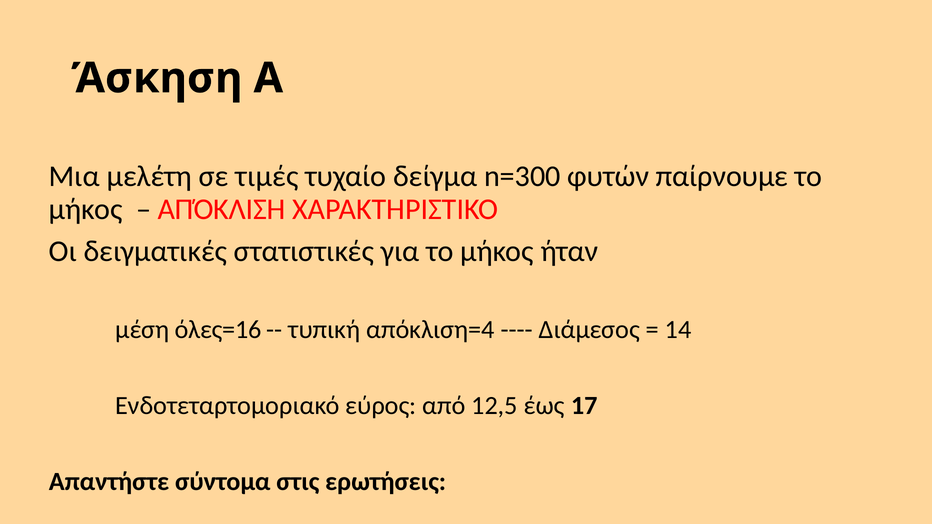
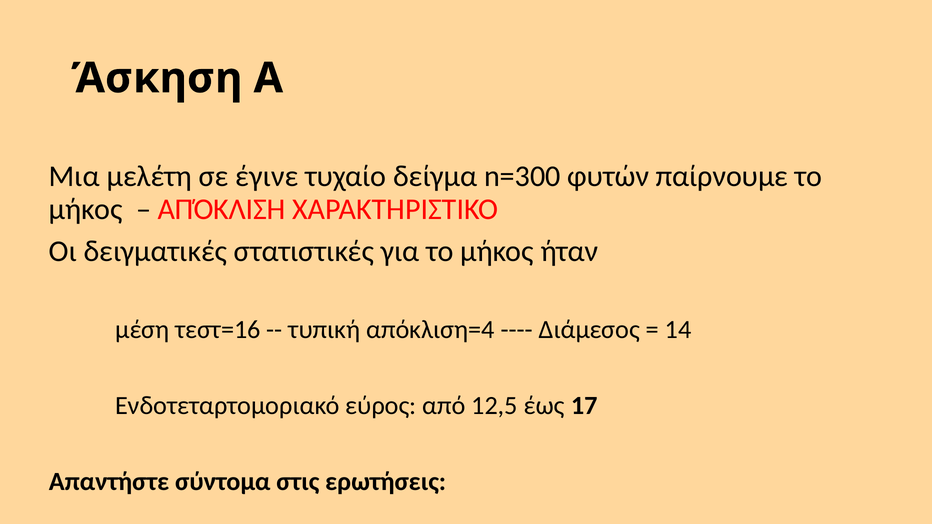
τιμές: τιμές -> έγινε
όλες=16: όλες=16 -> τεστ=16
